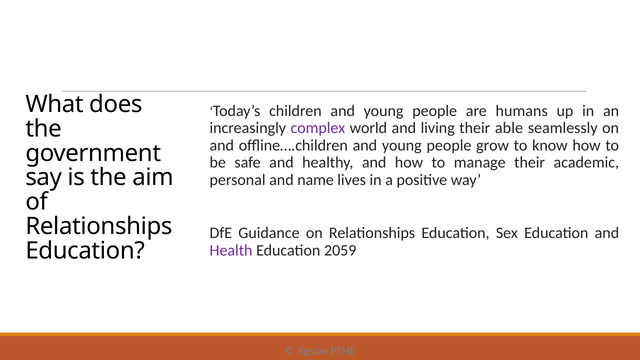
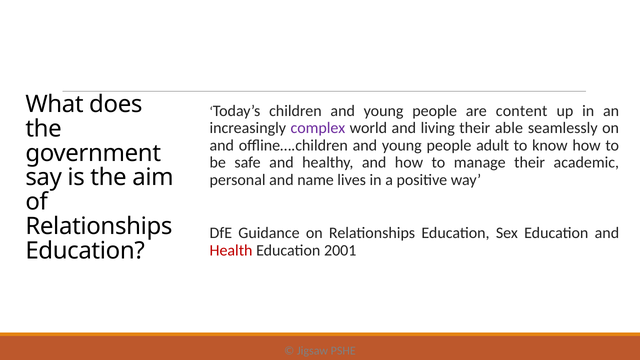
humans: humans -> content
grow: grow -> adult
Health colour: purple -> red
2059: 2059 -> 2001
